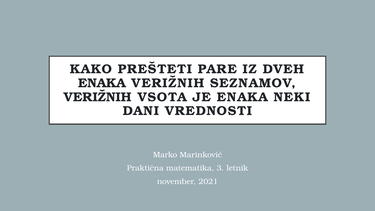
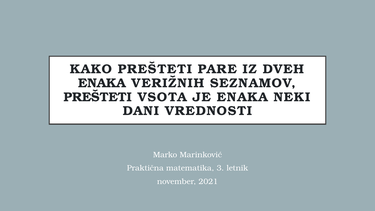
VERIŽNIH at (98, 97): VERIŽNIH -> PREŠTETI
